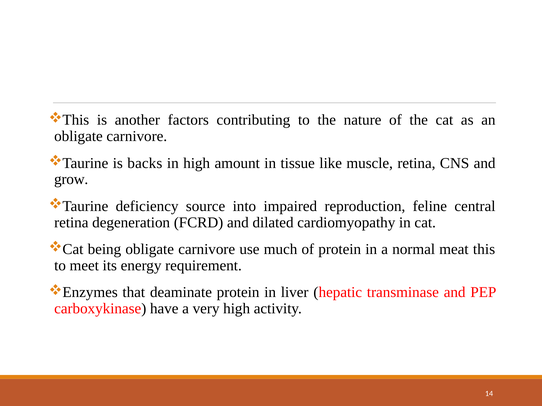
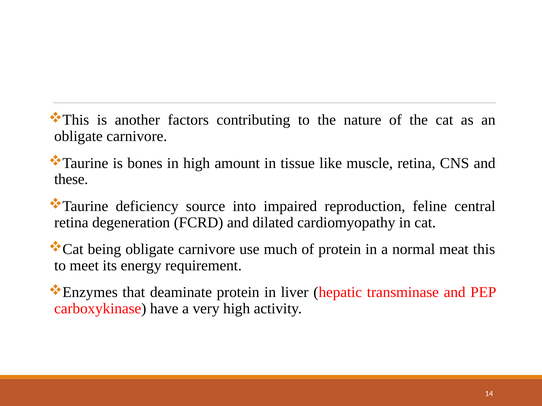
backs: backs -> bones
grow: grow -> these
